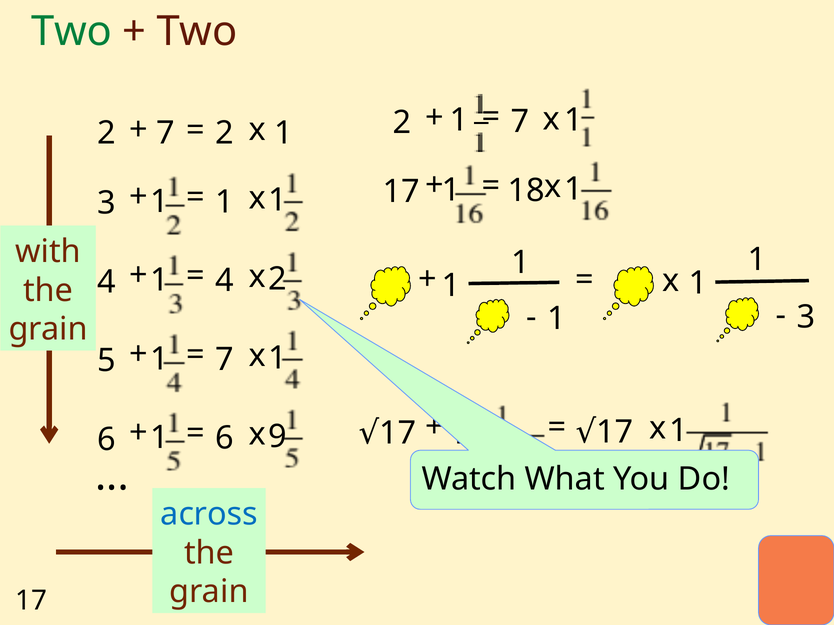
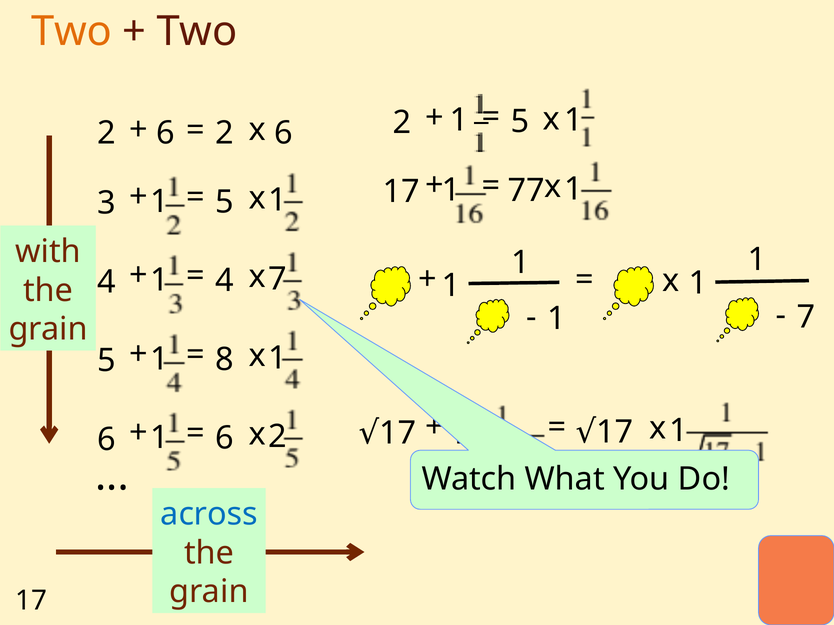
Two at (71, 32) colour: green -> orange
7 at (520, 122): 7 -> 5
1 at (284, 133): 1 -> 6
7 at (165, 133): 7 -> 6
18: 18 -> 77
1 at (225, 202): 1 -> 5
4 2: 2 -> 7
3 at (806, 317): 3 -> 7
7 at (225, 360): 7 -> 8
6 9: 9 -> 2
